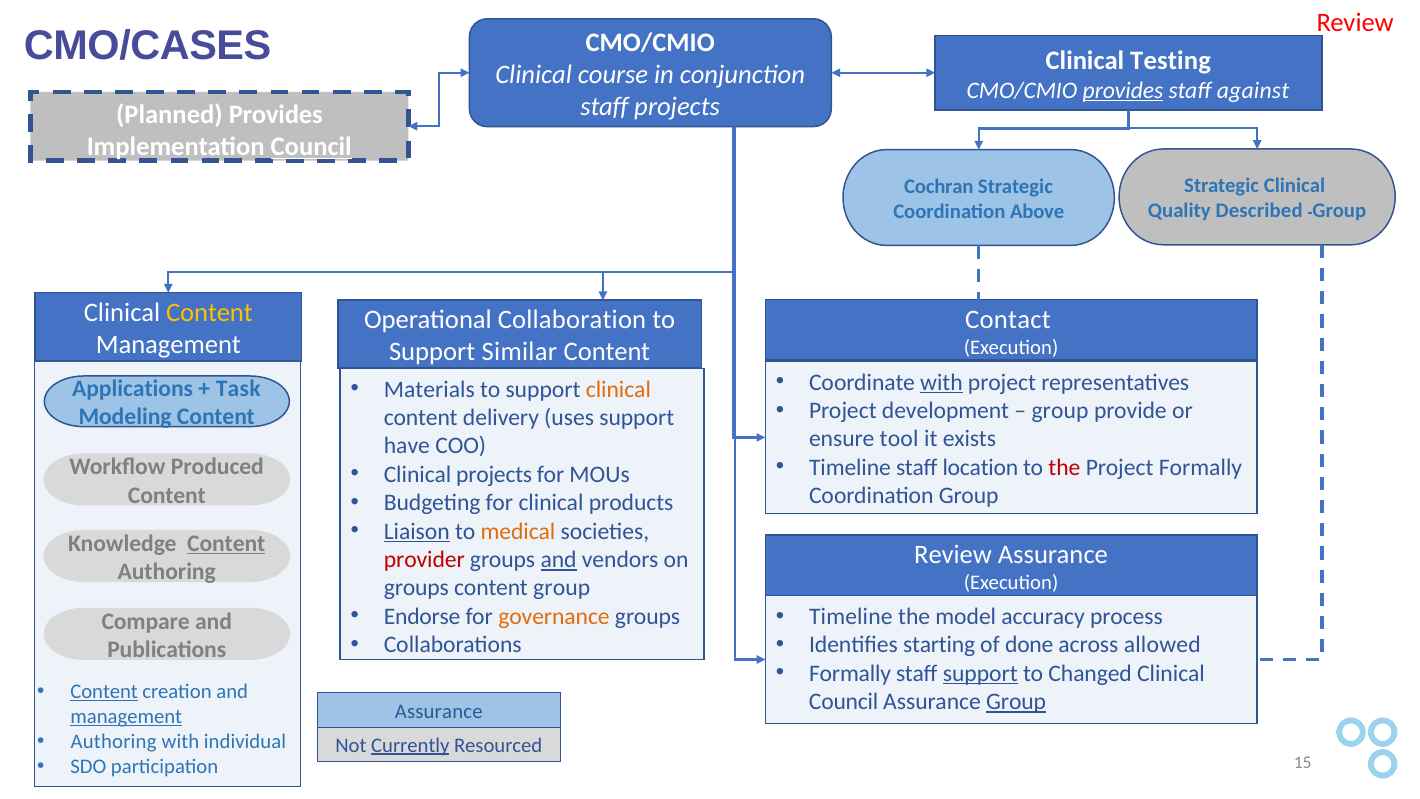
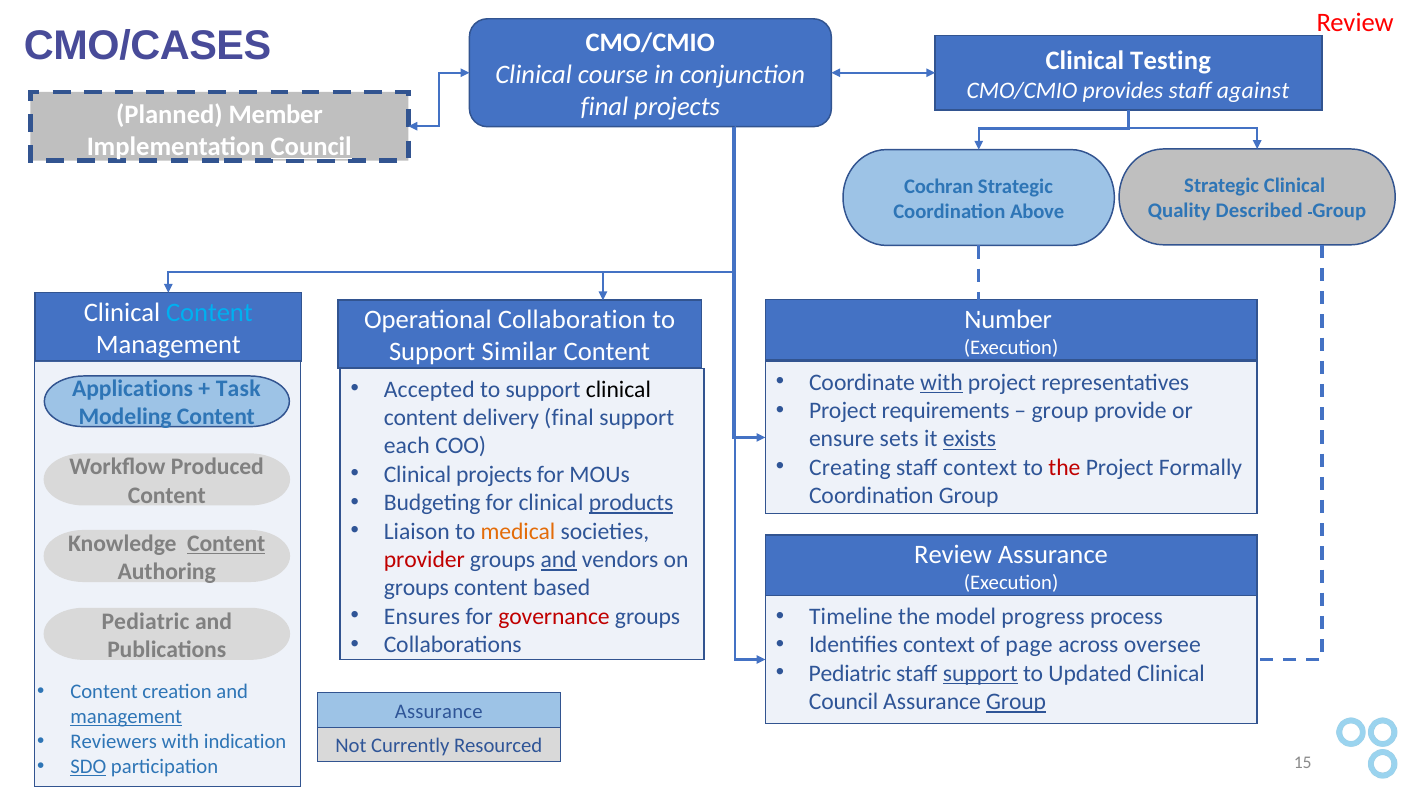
provides at (1123, 90) underline: present -> none
staff at (605, 106): staff -> final
Planned Provides: Provides -> Member
Content at (209, 313) colour: yellow -> light blue
Contact: Contact -> Number
Materials: Materials -> Accepted
clinical at (618, 389) colour: orange -> black
development: development -> requirements
delivery uses: uses -> final
tool: tool -> sets
exists underline: none -> present
have: have -> each
Timeline at (850, 467): Timeline -> Creating
staff location: location -> context
products underline: none -> present
Liaison underline: present -> none
content group: group -> based
Endorse: Endorse -> Ensures
governance colour: orange -> red
accuracy: accuracy -> progress
Compare at (146, 621): Compare -> Pediatric
Identifies starting: starting -> context
done: done -> page
allowed: allowed -> oversee
Formally at (850, 673): Formally -> Pediatric
Changed: Changed -> Updated
Content at (104, 691) underline: present -> none
Authoring at (114, 741): Authoring -> Reviewers
individual: individual -> indication
Currently underline: present -> none
SDO underline: none -> present
